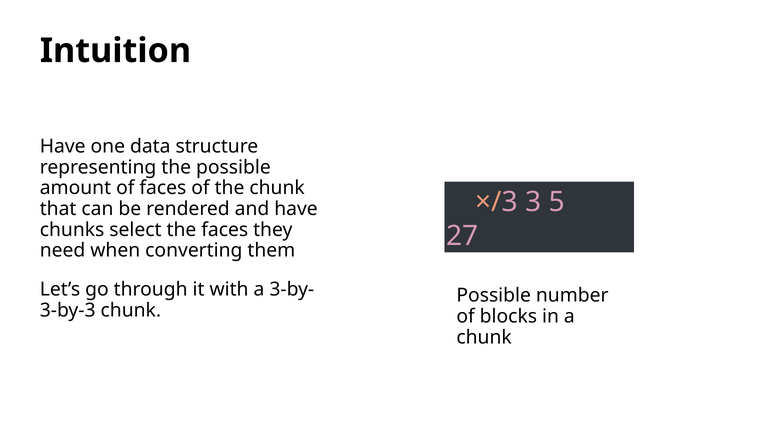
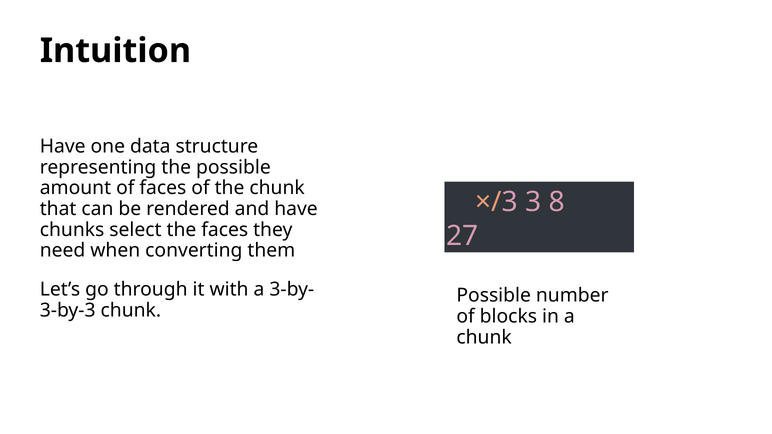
5: 5 -> 8
